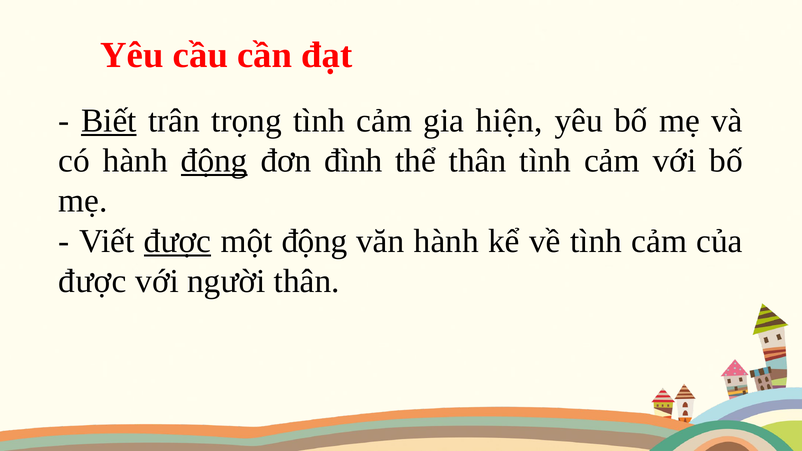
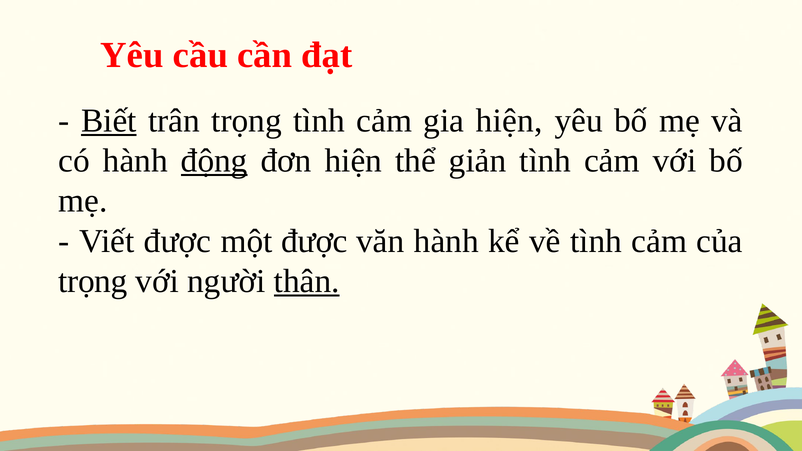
đơn đình: đình -> hiện
thể thân: thân -> giản
được at (178, 241) underline: present -> none
một động: động -> được
được at (93, 281): được -> trọng
thân at (307, 281) underline: none -> present
